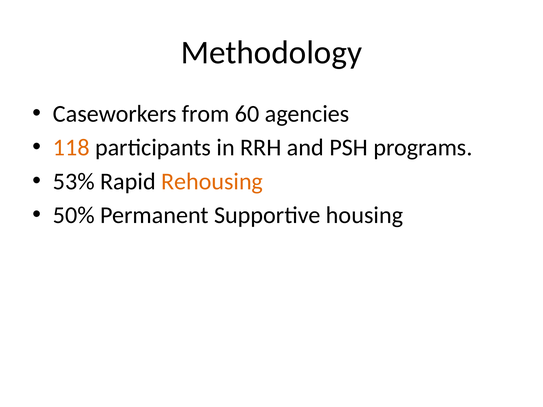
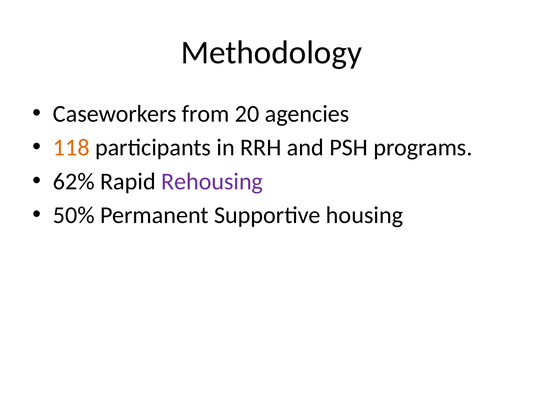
60: 60 -> 20
53%: 53% -> 62%
Rehousing colour: orange -> purple
